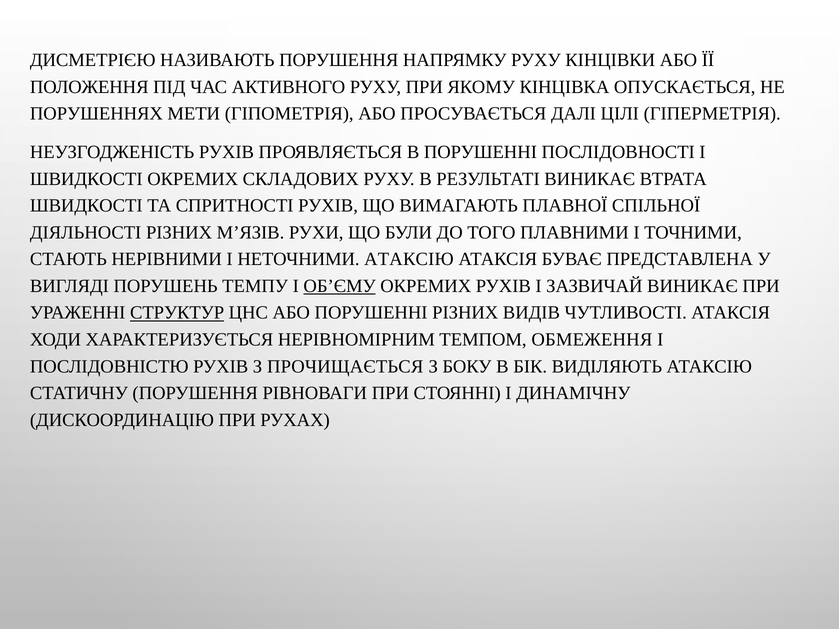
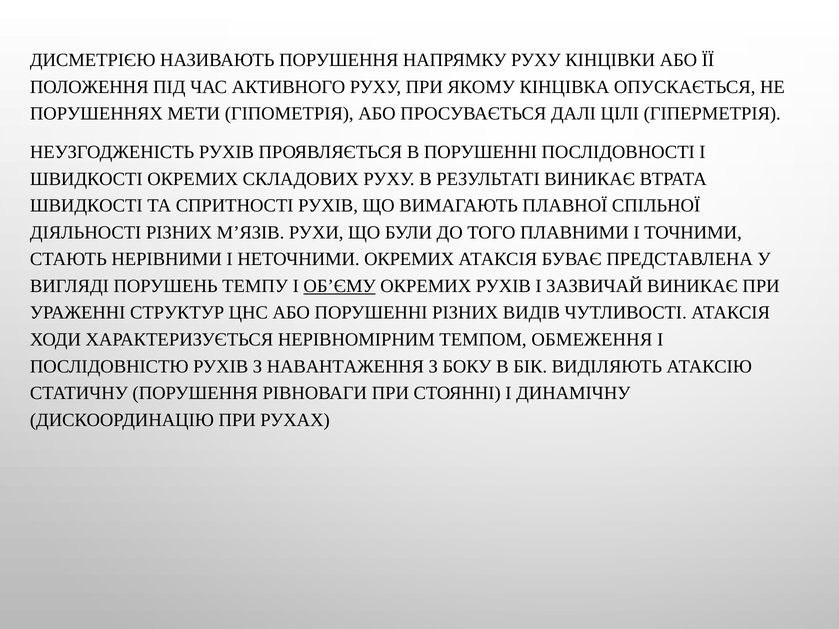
НЕТОЧНИМИ АТАКСІЮ: АТАКСІЮ -> ОКРЕМИХ
СТРУКТУР underline: present -> none
ПРОЧИЩАЄТЬСЯ: ПРОЧИЩАЄТЬСЯ -> НАВАНТАЖЕННЯ
